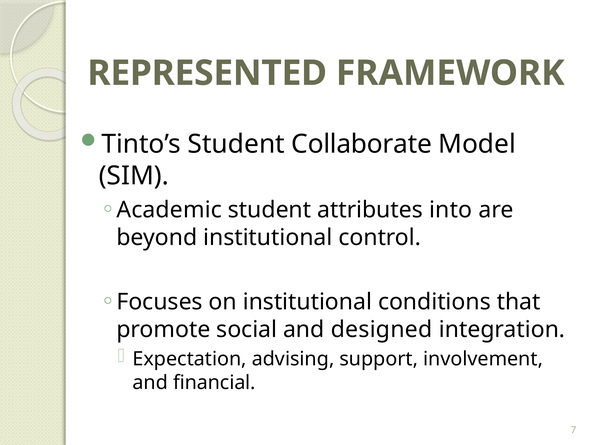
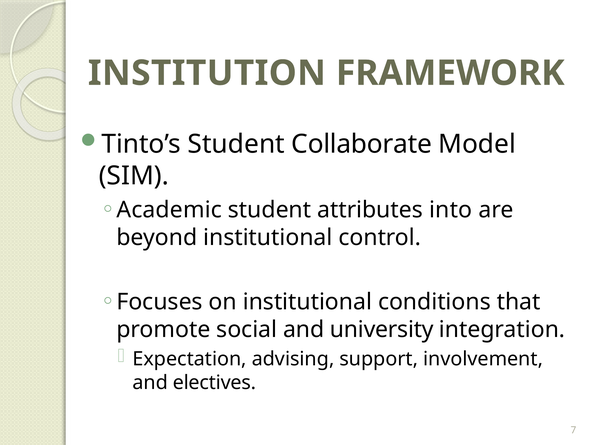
REPRESENTED: REPRESENTED -> INSTITUTION
designed: designed -> university
financial: financial -> electives
